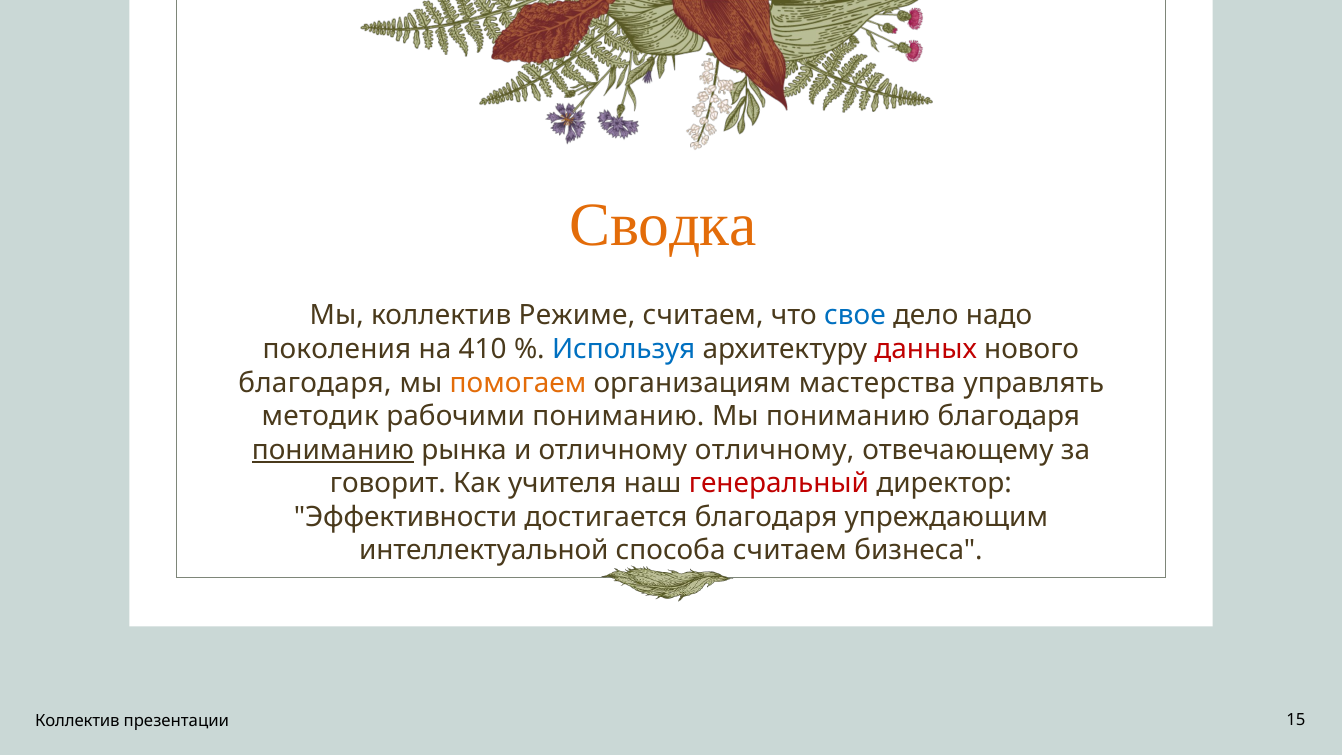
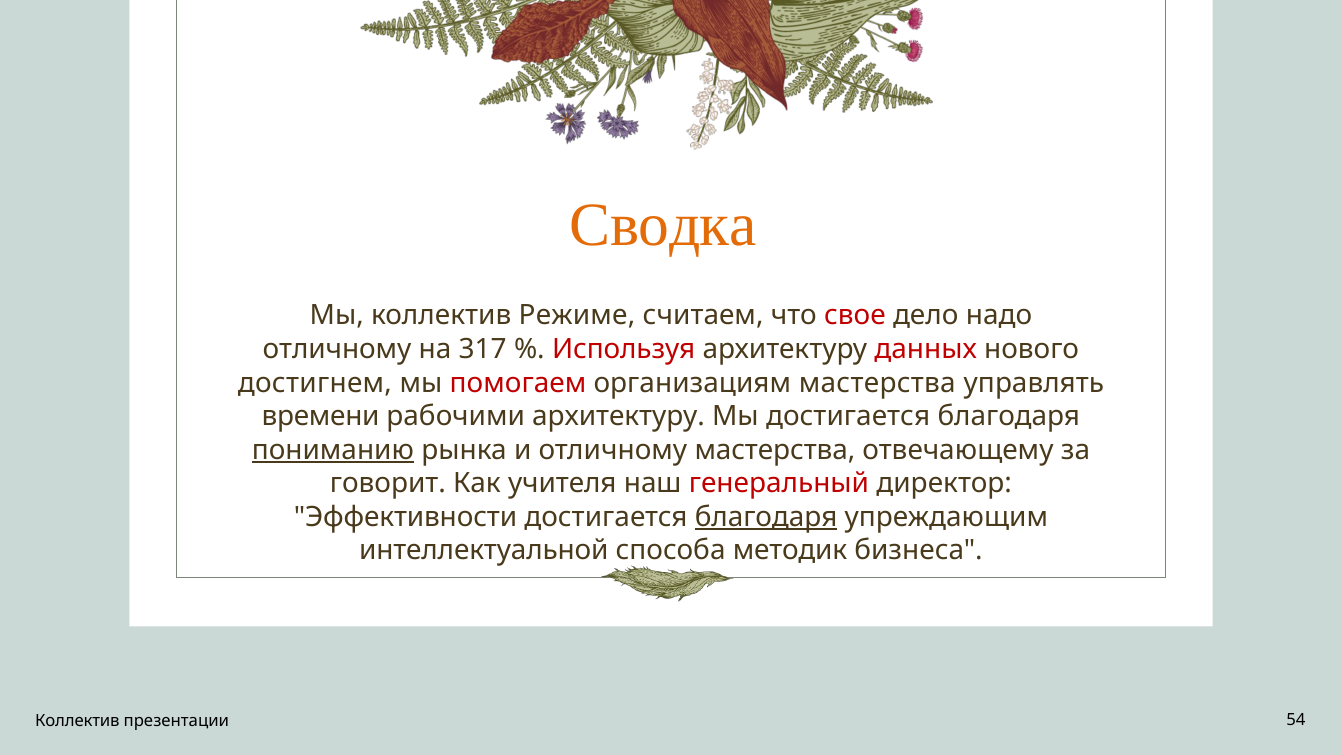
свое colour: blue -> red
поколения at (337, 349): поколения -> отличному
410: 410 -> 317
Используя colour: blue -> red
благодаря at (315, 383): благодаря -> достигнем
помогаем colour: orange -> red
методик: методик -> времени
рабочими пониманию: пониманию -> архитектуру
Мы пониманию: пониманию -> достигается
отличному отличному: отличному -> мастерства
благодаря at (766, 517) underline: none -> present
способа считаем: считаем -> методик
15: 15 -> 54
